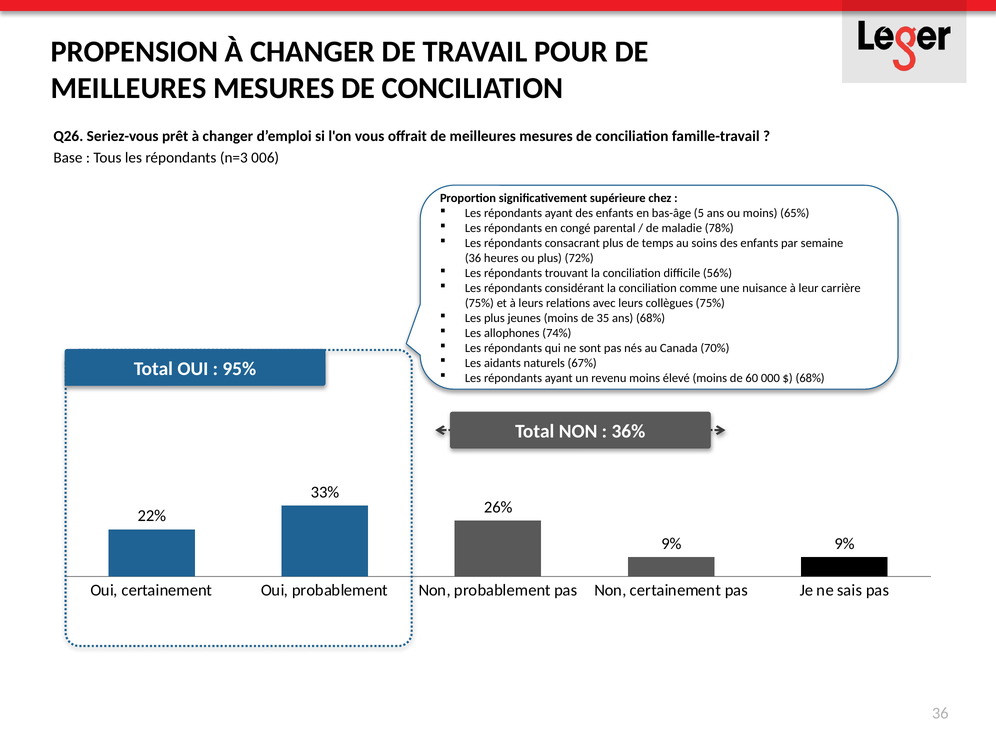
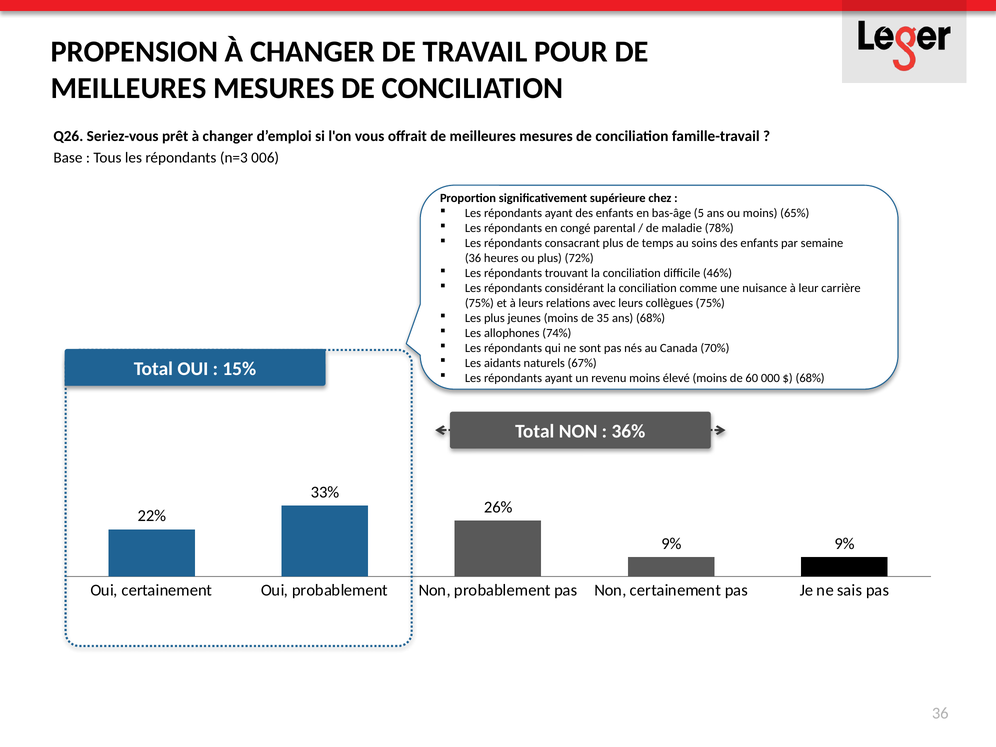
56%: 56% -> 46%
95%: 95% -> 15%
